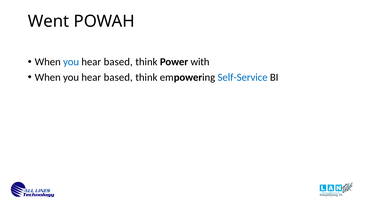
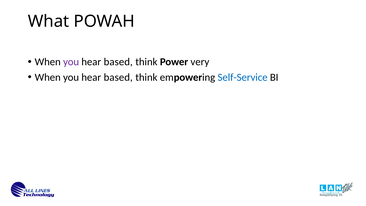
Went: Went -> What
you at (71, 62) colour: blue -> purple
with: with -> very
